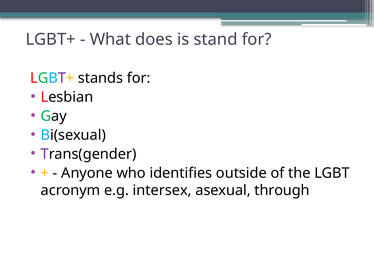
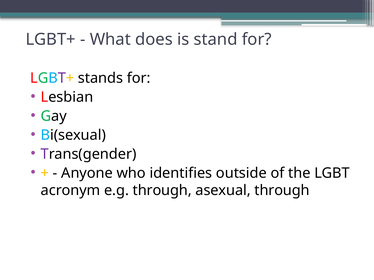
e.g intersex: intersex -> through
